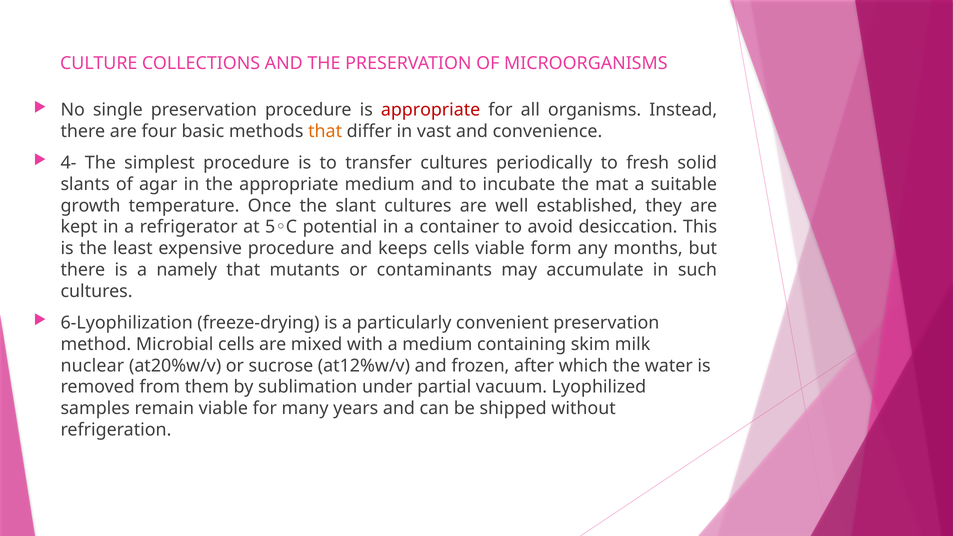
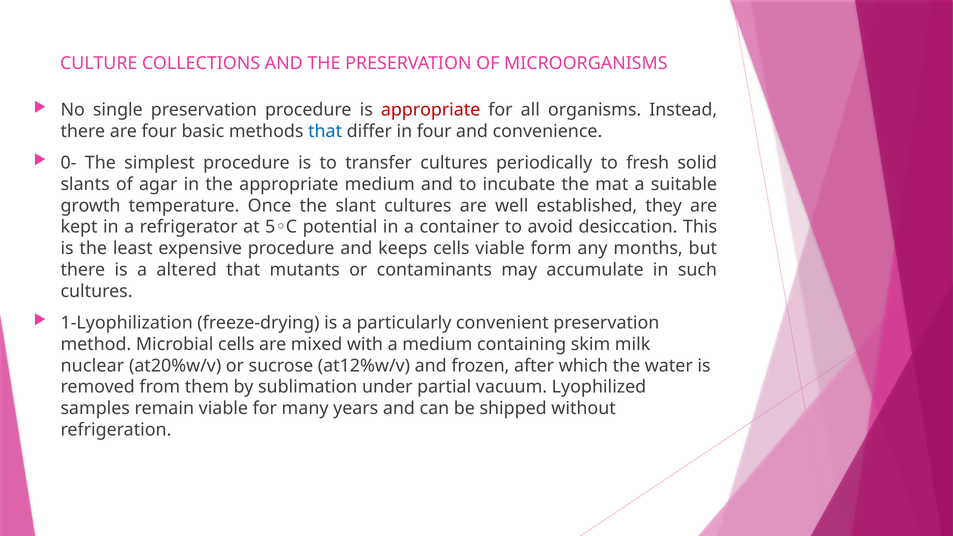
that at (325, 131) colour: orange -> blue
in vast: vast -> four
4-: 4- -> 0-
namely: namely -> altered
6-Lyophilization: 6-Lyophilization -> 1-Lyophilization
